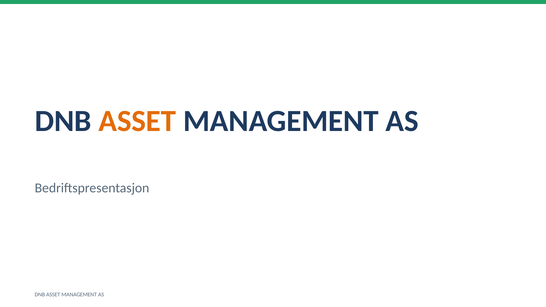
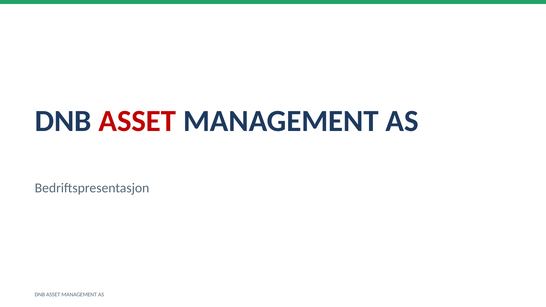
ASSET at (137, 121) colour: orange -> red
